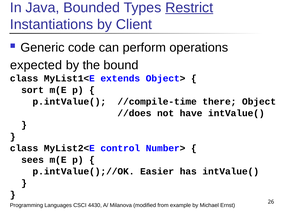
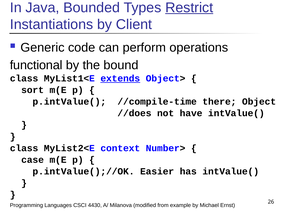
expected: expected -> functional
extends underline: none -> present
control: control -> context
sees: sees -> case
